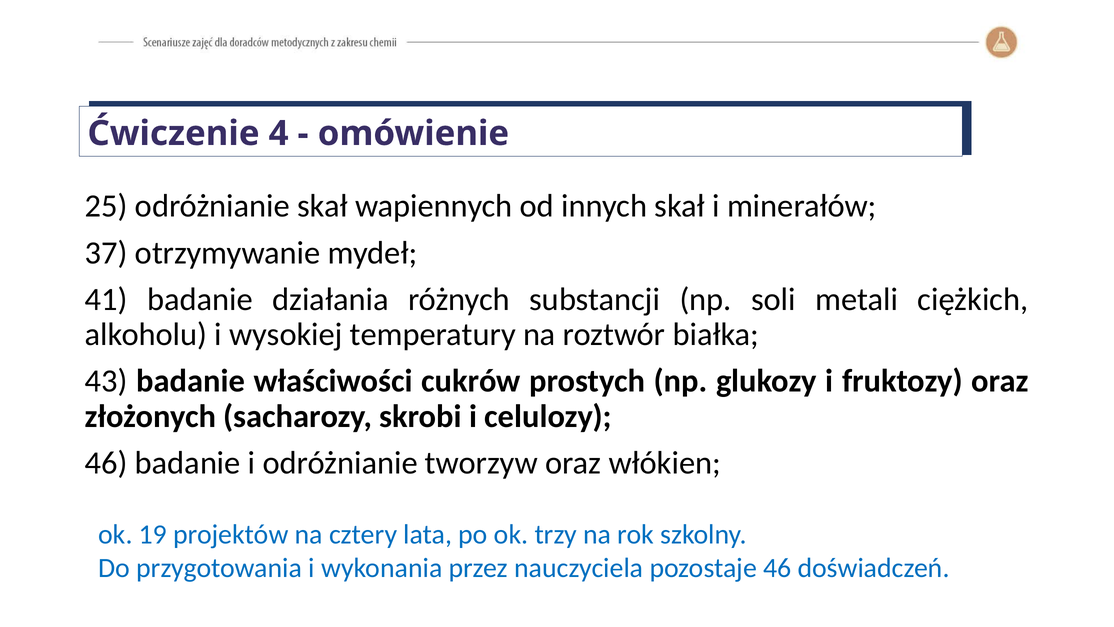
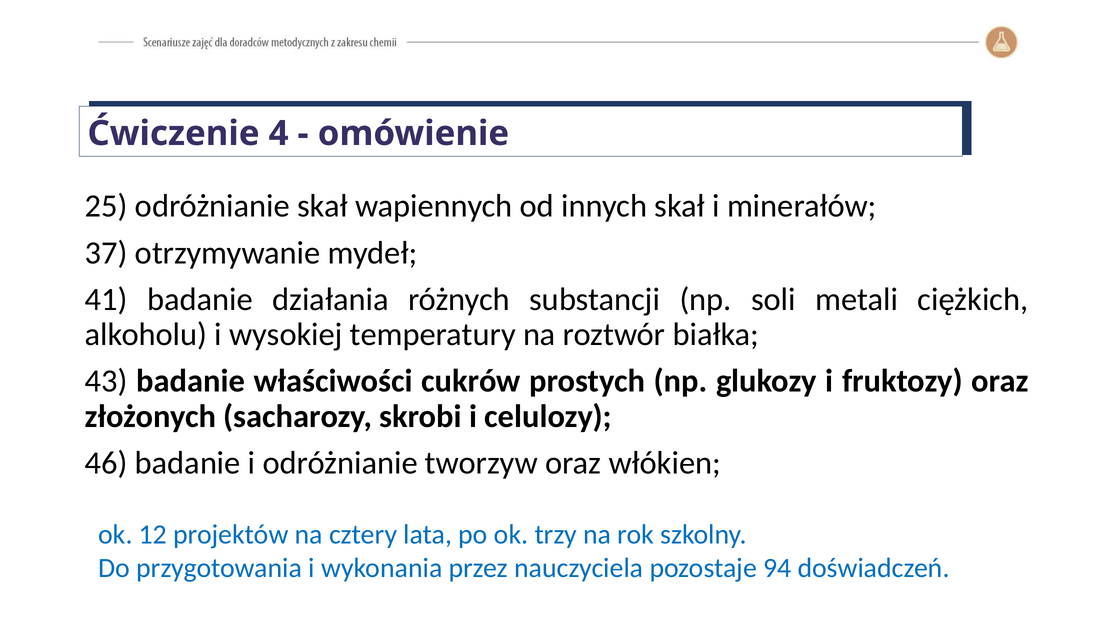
19: 19 -> 12
pozostaje 46: 46 -> 94
